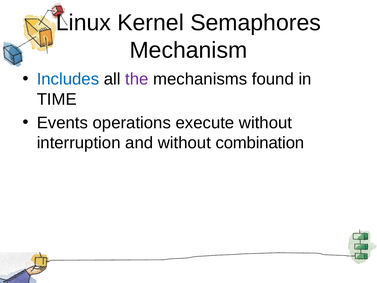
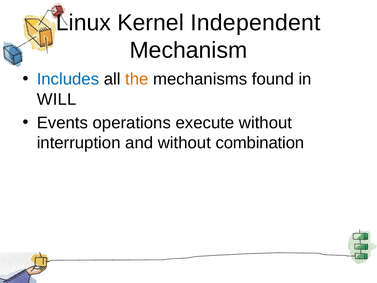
Semaphores: Semaphores -> Independent
the colour: purple -> orange
TIME: TIME -> WILL
